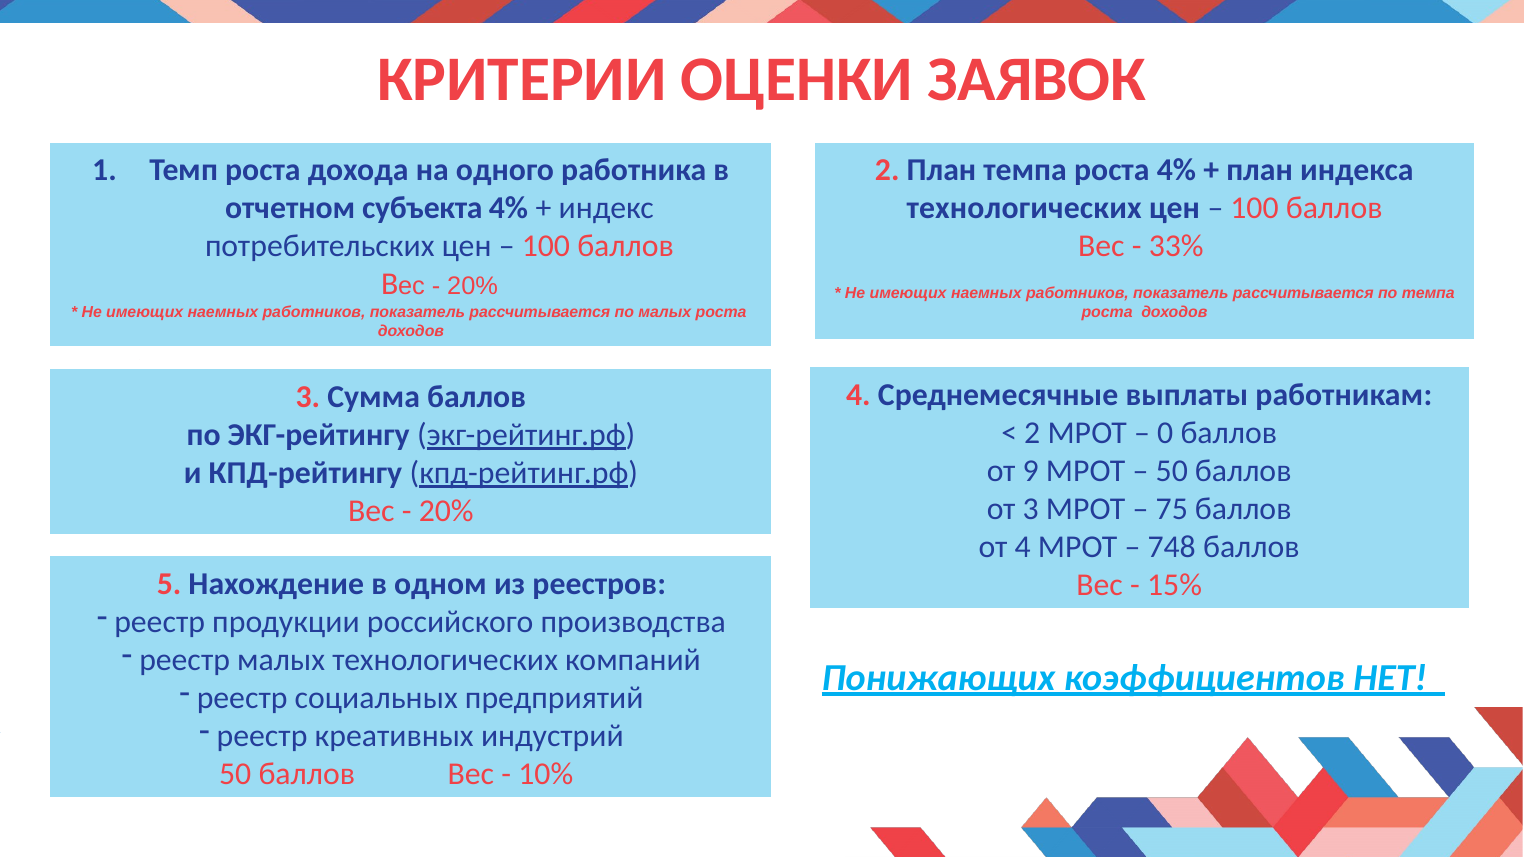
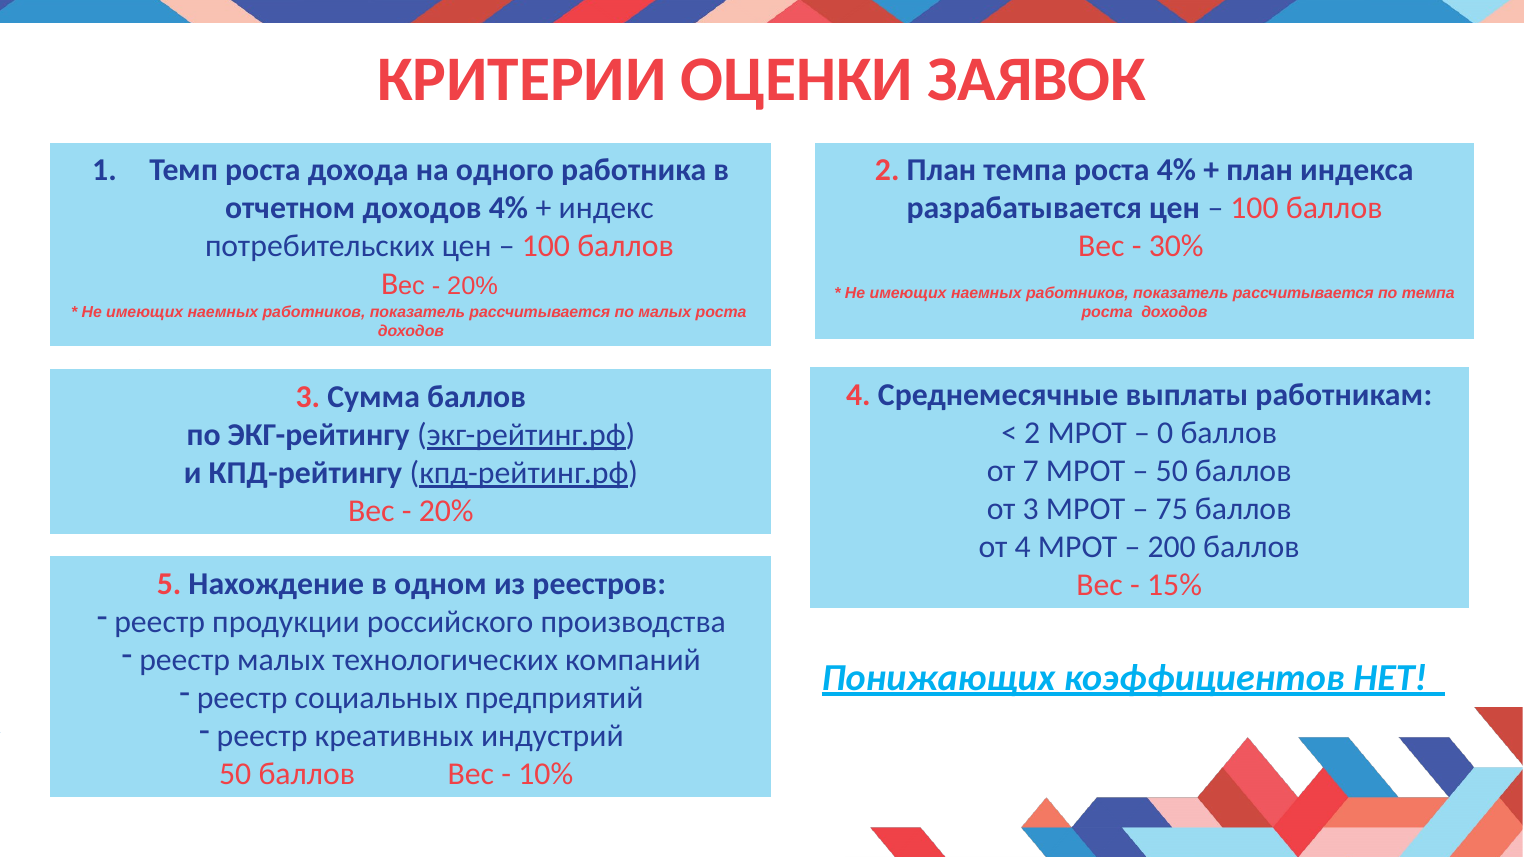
отчетном субъекта: субъекта -> доходов
технологических at (1024, 208): технологических -> разрабатывается
33%: 33% -> 30%
9: 9 -> 7
748: 748 -> 200
